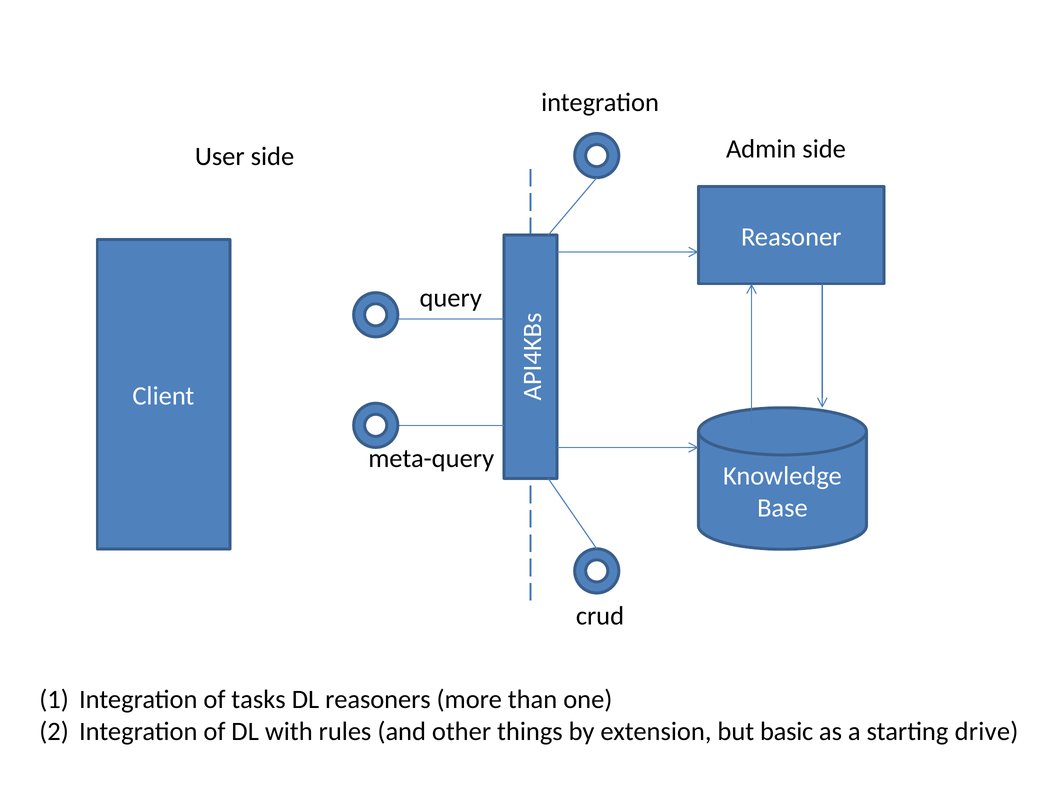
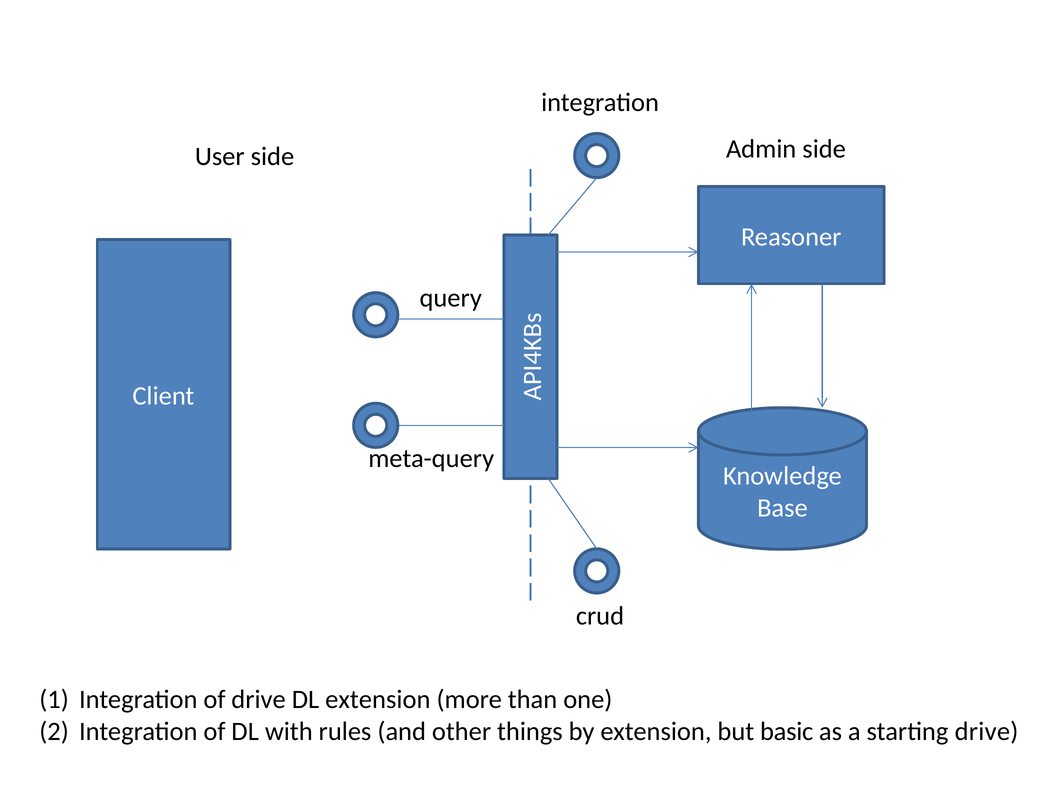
of tasks: tasks -> drive
DL reasoners: reasoners -> extension
